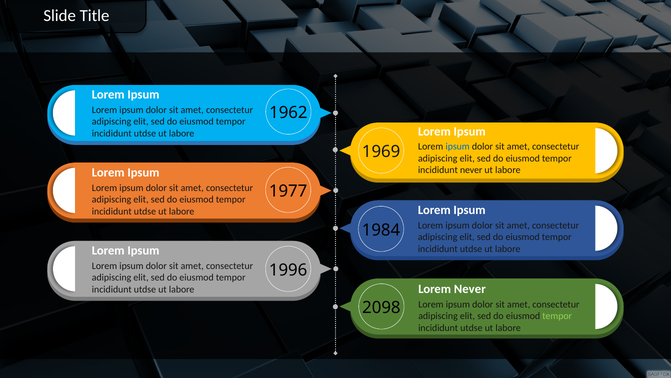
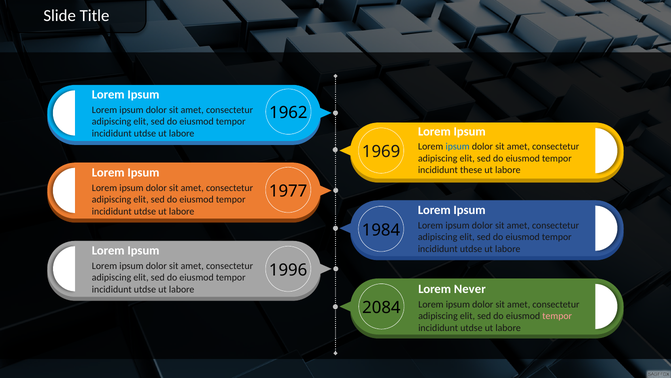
incididunt never: never -> these
2098: 2098 -> 2084
tempor at (557, 316) colour: light green -> pink
